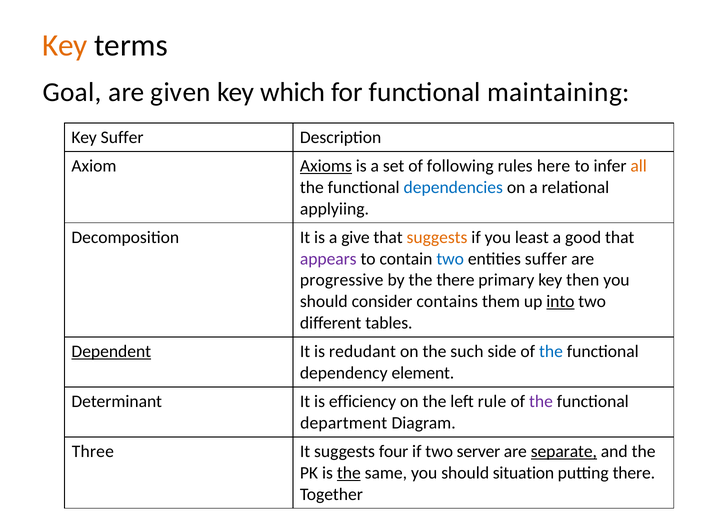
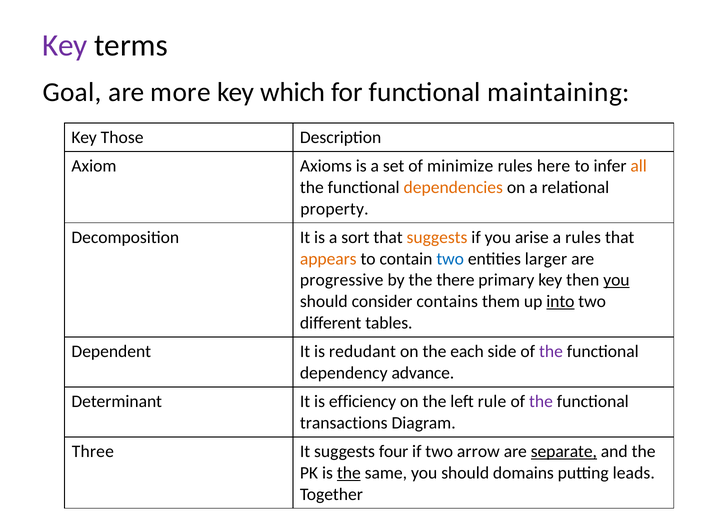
Key at (65, 46) colour: orange -> purple
given: given -> more
Key Suffer: Suffer -> Those
Axioms underline: present -> none
following: following -> minimize
dependencies colour: blue -> orange
applyiing: applyiing -> property
give: give -> sort
least: least -> arise
a good: good -> rules
appears colour: purple -> orange
entities suffer: suffer -> larger
you at (616, 280) underline: none -> present
Dependent underline: present -> none
such: such -> each
the at (551, 352) colour: blue -> purple
element: element -> advance
department: department -> transactions
server: server -> arrow
situation: situation -> domains
putting there: there -> leads
